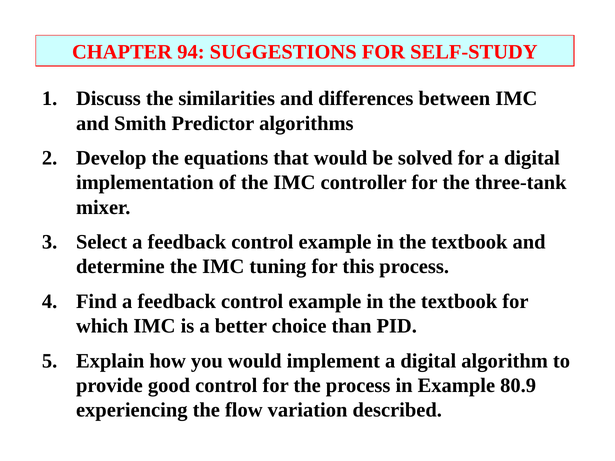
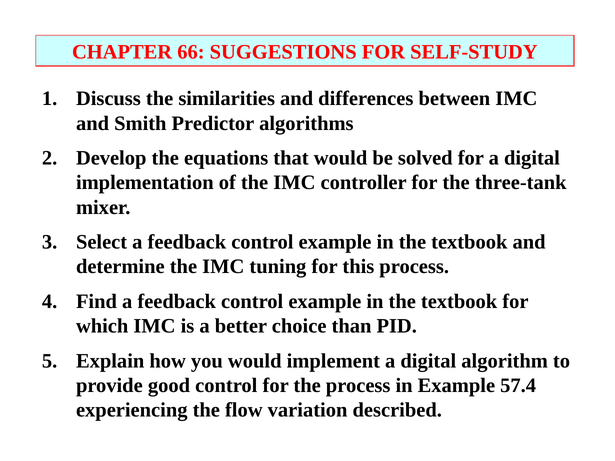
94: 94 -> 66
80.9: 80.9 -> 57.4
